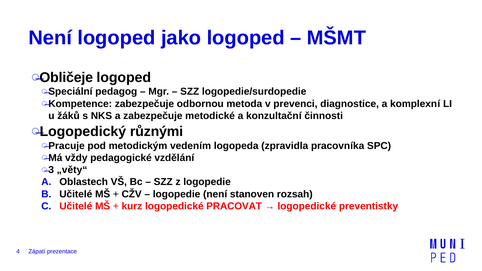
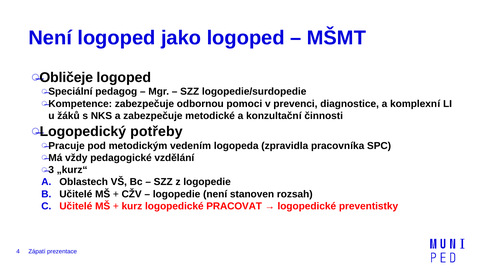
metoda: metoda -> pomoci
různými: různými -> potřeby
„věty“: „věty“ -> „kurz“
